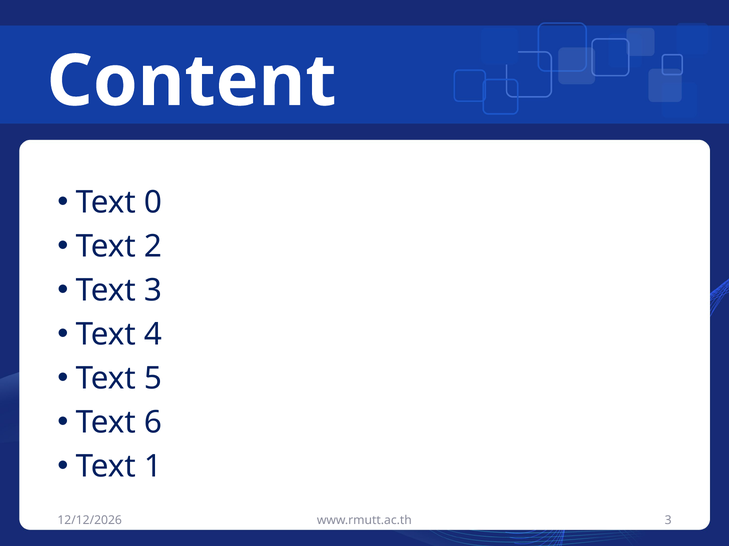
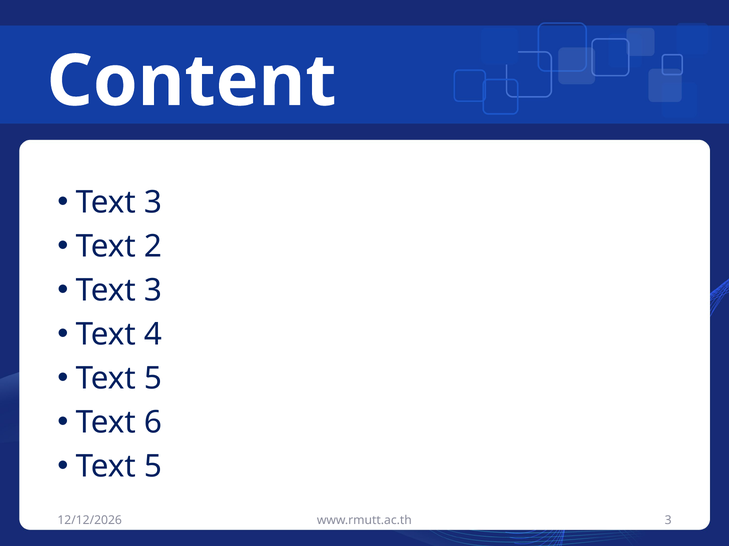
0 at (153, 203): 0 -> 3
1 at (153, 467): 1 -> 5
